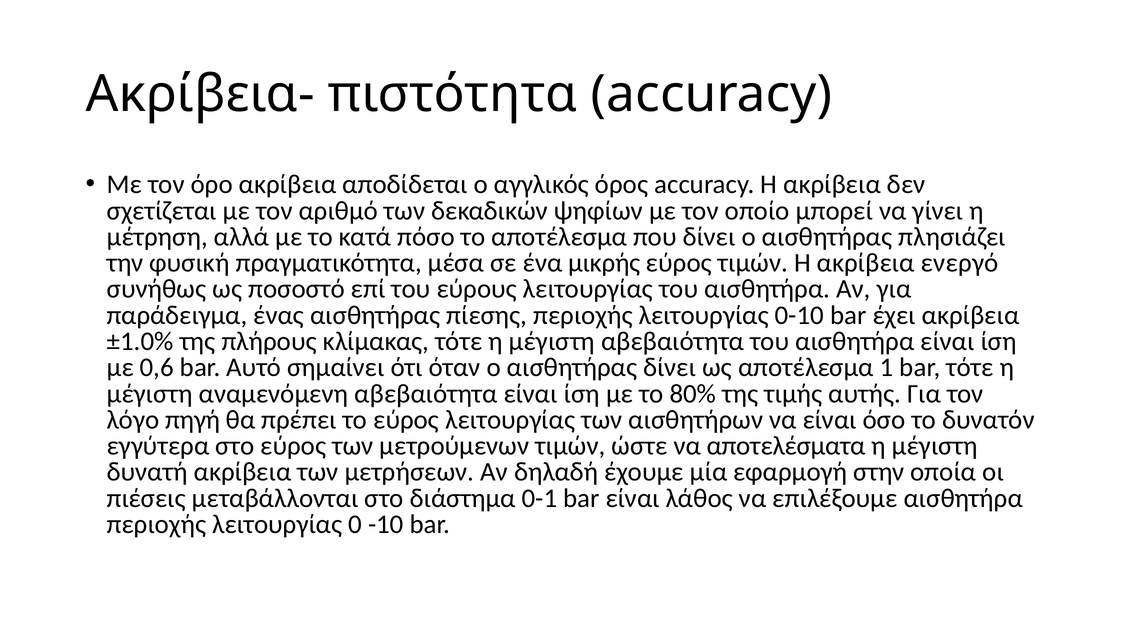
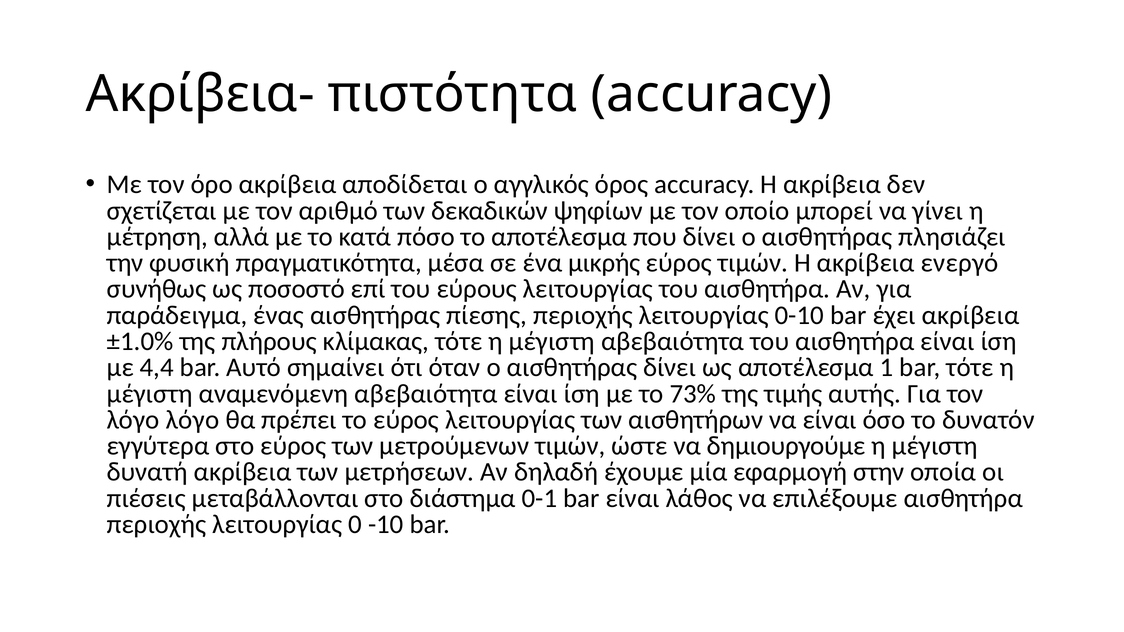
0,6: 0,6 -> 4,4
80%: 80% -> 73%
λόγο πηγή: πηγή -> λόγο
αποτελέσματα: αποτελέσματα -> δημιουργούμε
